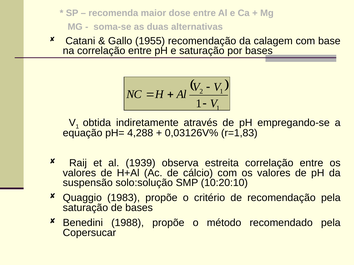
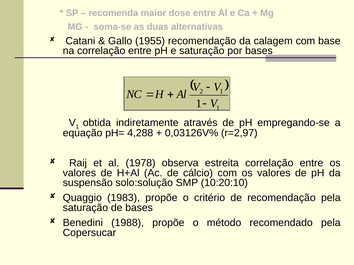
r=1,83: r=1,83 -> r=2,97
1939: 1939 -> 1978
